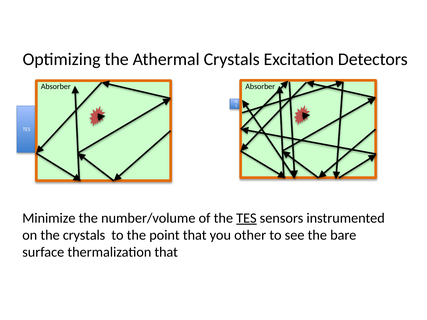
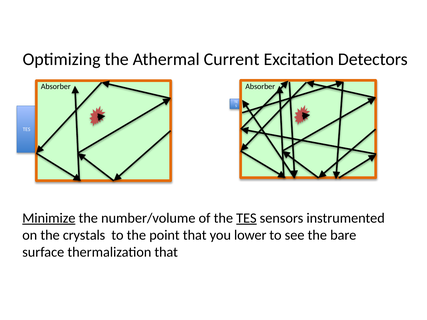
Athermal Crystals: Crystals -> Current
Minimize underline: none -> present
other: other -> lower
